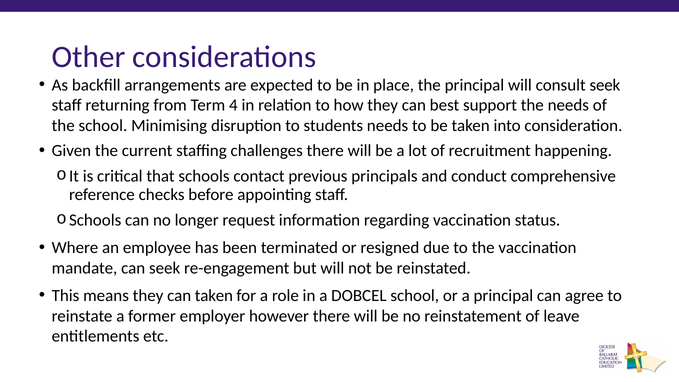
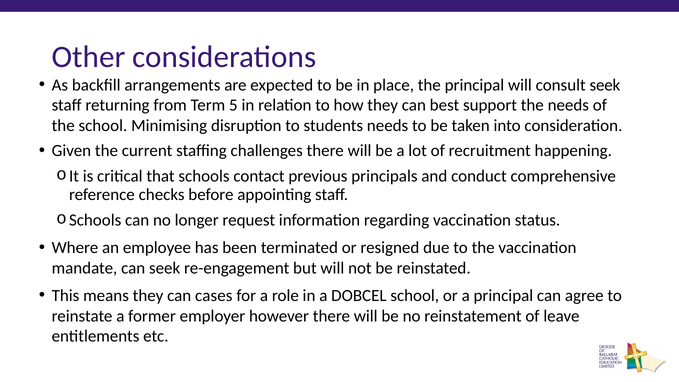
4: 4 -> 5
can taken: taken -> cases
